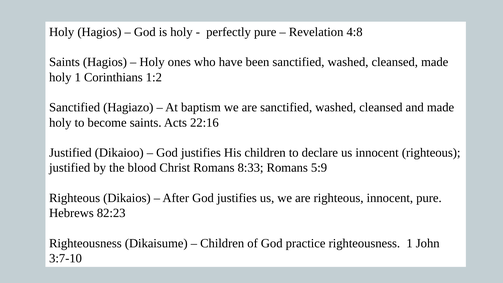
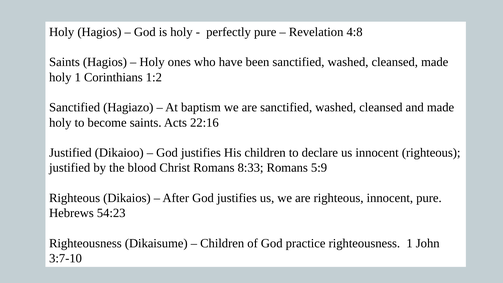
82:23: 82:23 -> 54:23
